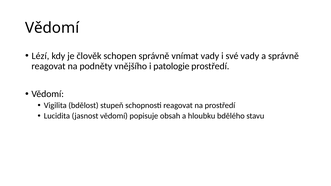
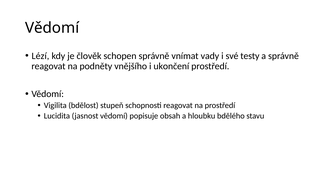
své vady: vady -> testy
patologie: patologie -> ukončení
